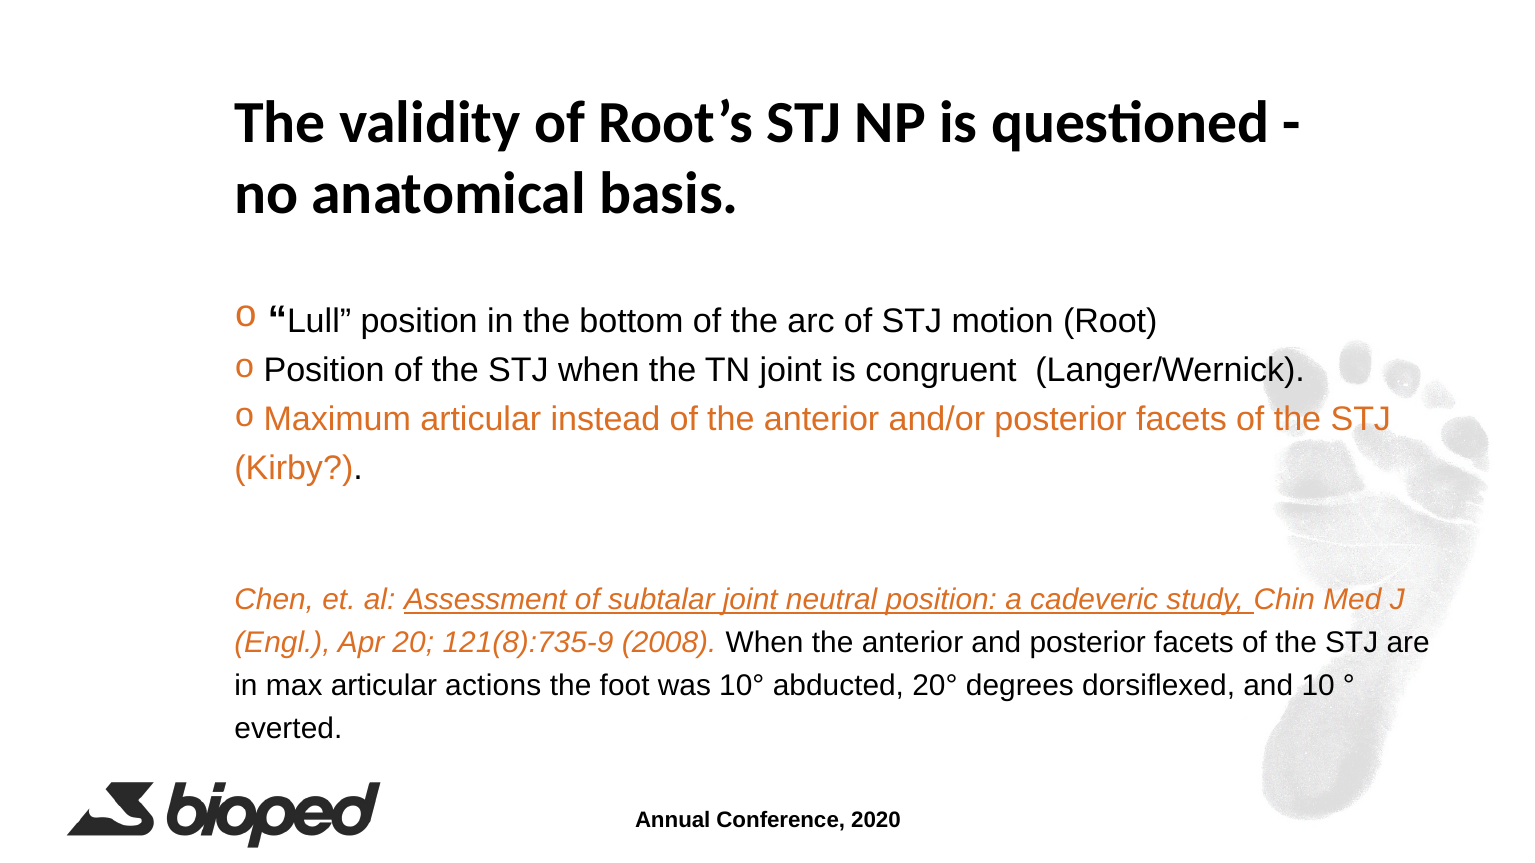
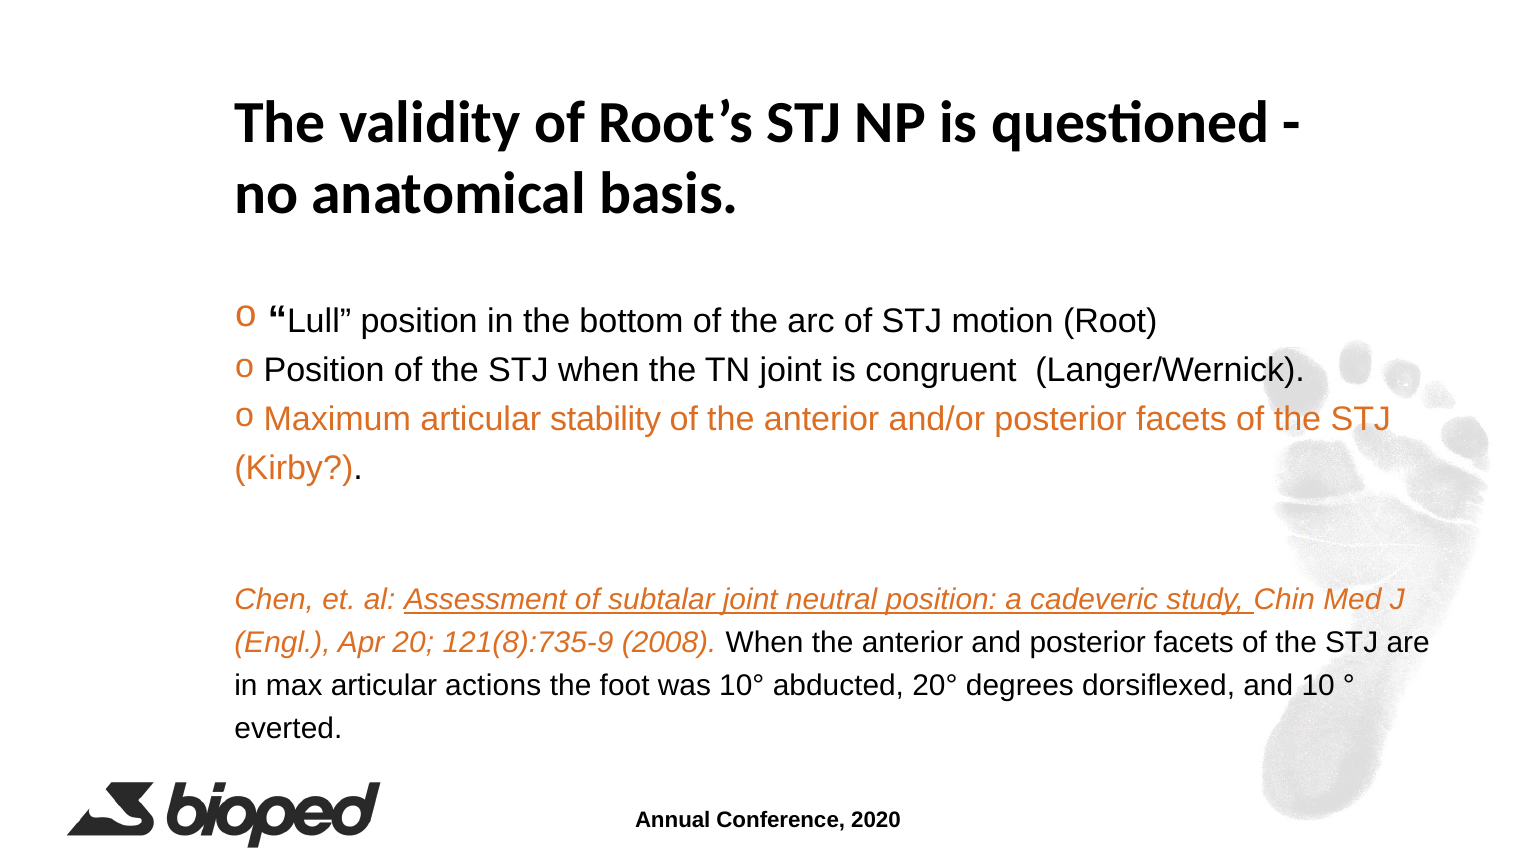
instead: instead -> stability
